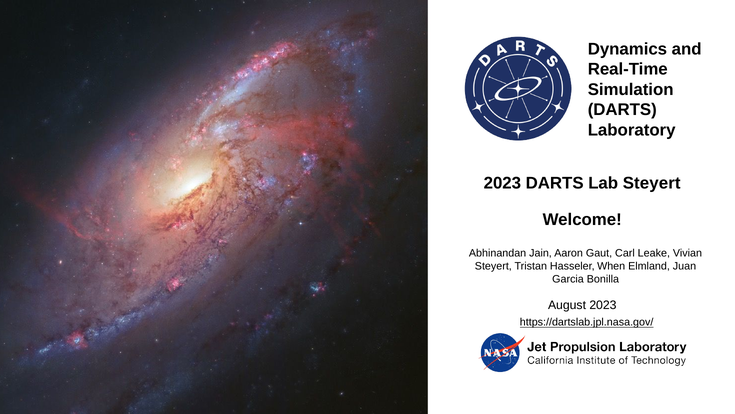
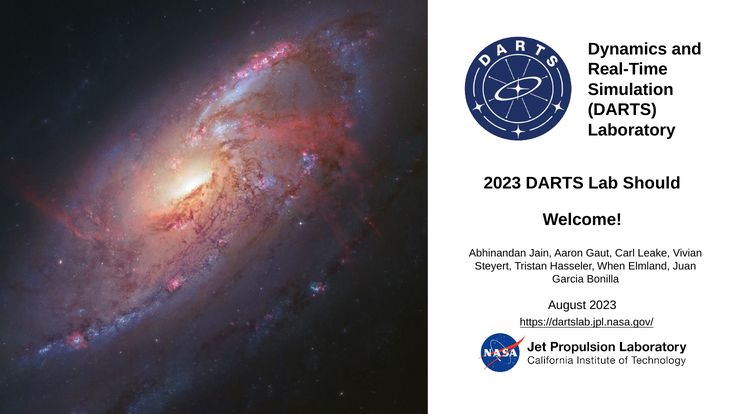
Lab Steyert: Steyert -> Should
